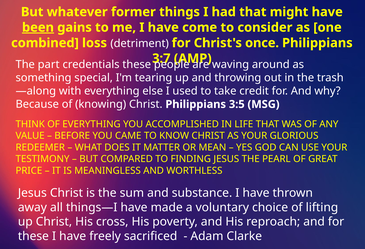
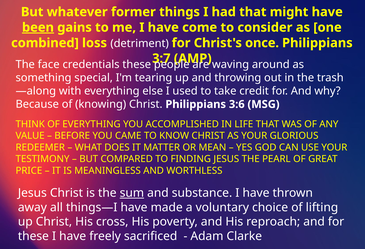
part: part -> face
3:5: 3:5 -> 3:6
sum underline: none -> present
